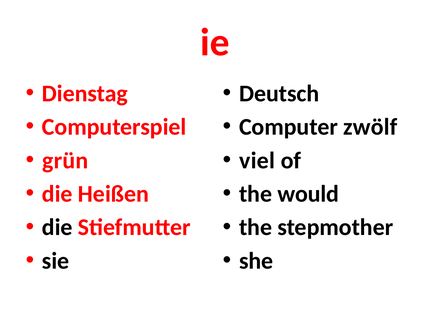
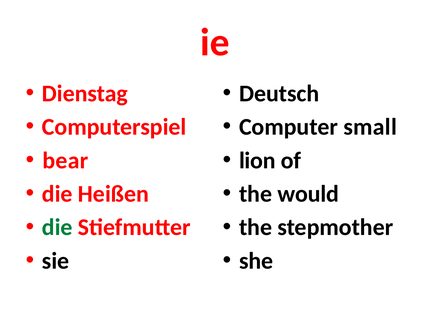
zwölf: zwölf -> small
grün: grün -> bear
viel: viel -> lion
die at (57, 227) colour: black -> green
